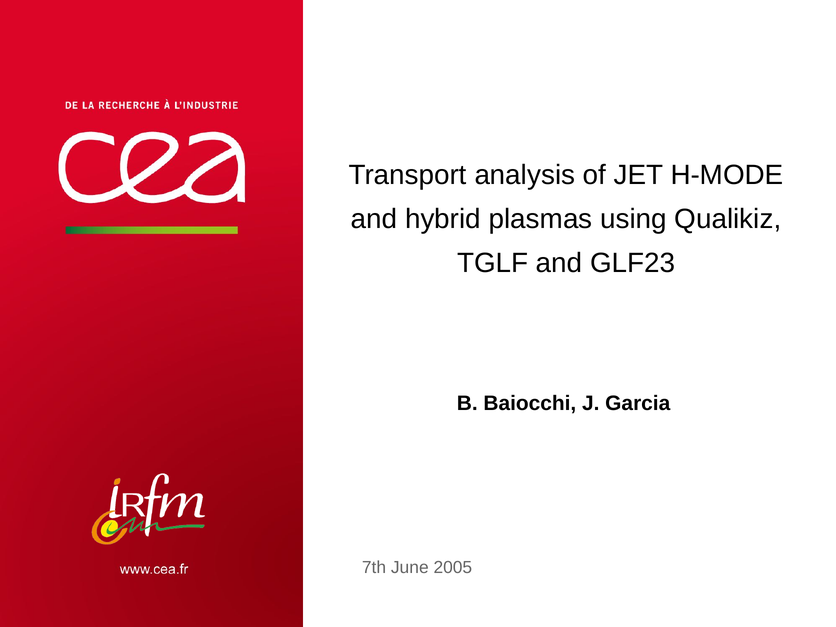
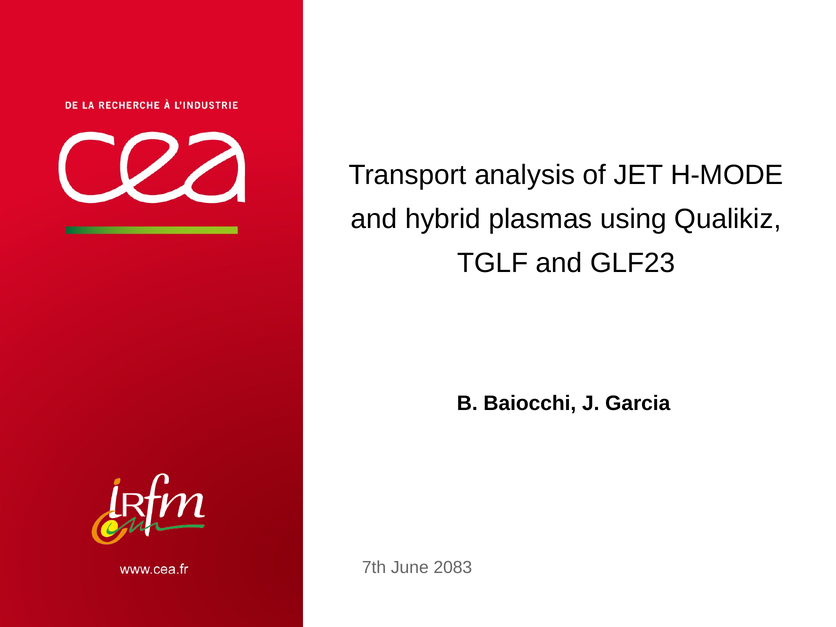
2005: 2005 -> 2083
